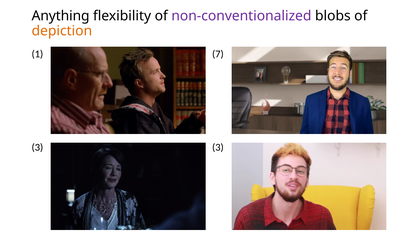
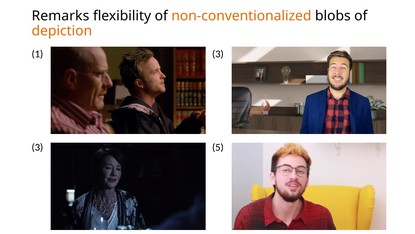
Anything: Anything -> Remarks
non-conventionalized colour: purple -> orange
1 7: 7 -> 3
3 3: 3 -> 5
